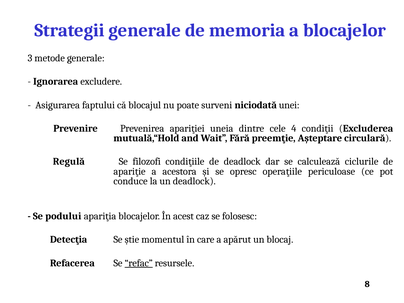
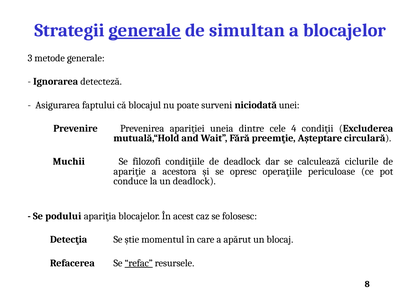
generale at (145, 30) underline: none -> present
memoria: memoria -> simultan
excludere: excludere -> detecteză
Regulă: Regulă -> Muchii
